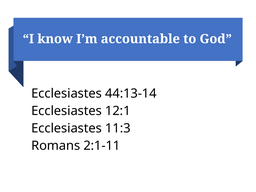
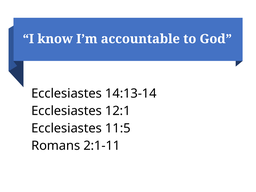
44:13-14: 44:13-14 -> 14:13-14
11:3: 11:3 -> 11:5
